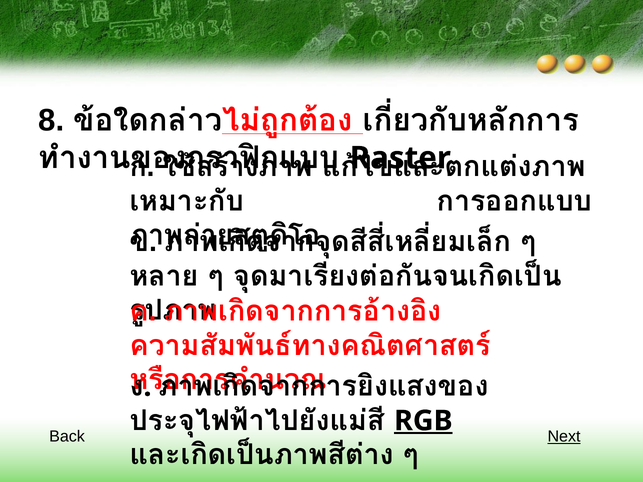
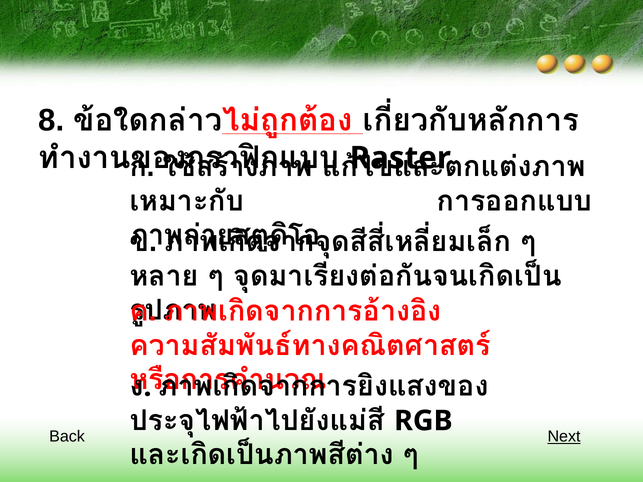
RGB underline: present -> none
